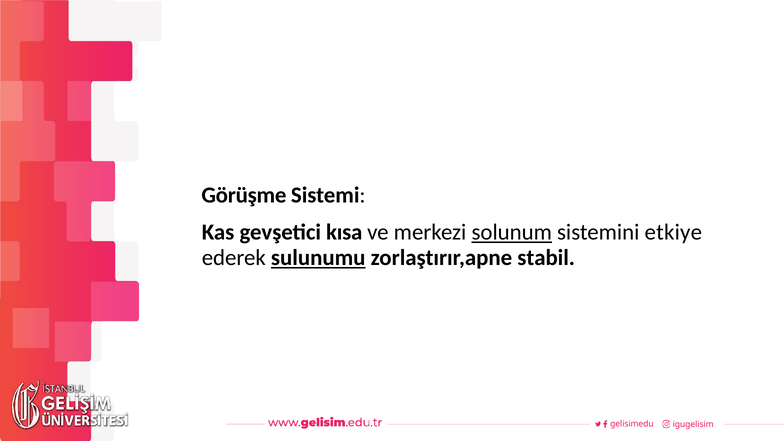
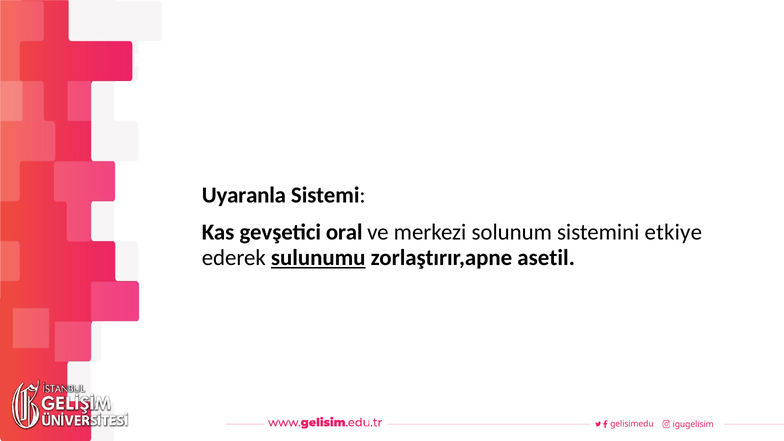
Görüşme: Görüşme -> Uyaranla
kısa: kısa -> oral
solunum underline: present -> none
stabil: stabil -> asetil
